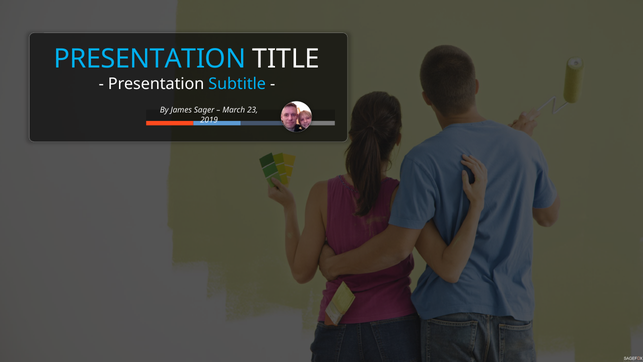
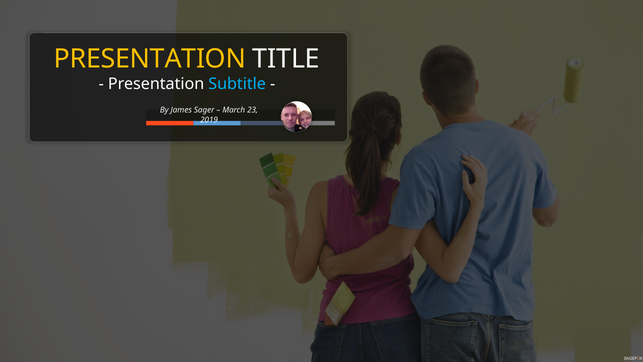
PRESENTATION at (150, 59) colour: light blue -> yellow
